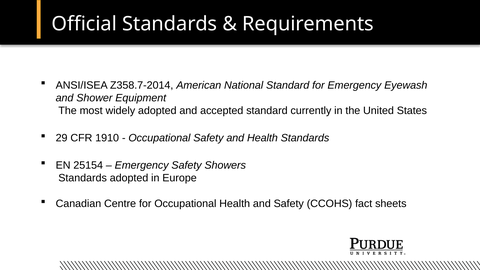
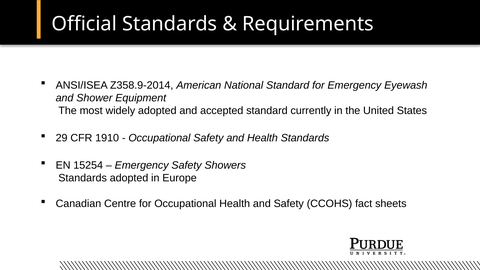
Z358.7-2014: Z358.7-2014 -> Z358.9-2014
25154: 25154 -> 15254
